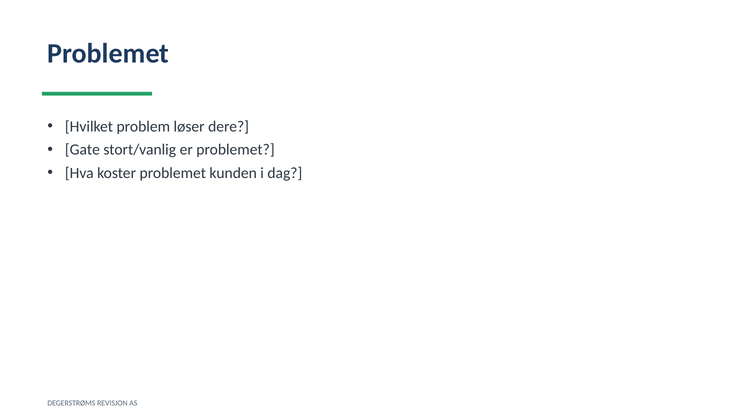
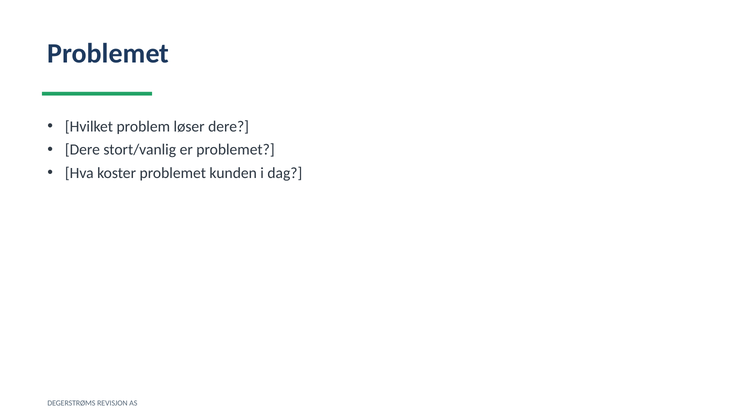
Gate at (82, 150): Gate -> Dere
